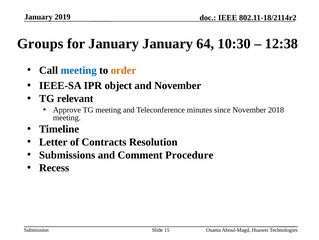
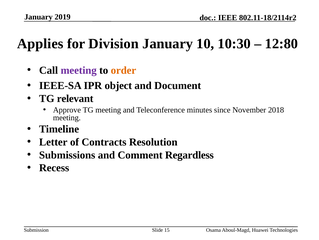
Groups: Groups -> Applies
for January: January -> Division
64: 64 -> 10
12:38: 12:38 -> 12:80
meeting at (79, 70) colour: blue -> purple
and November: November -> Document
Procedure: Procedure -> Regardless
